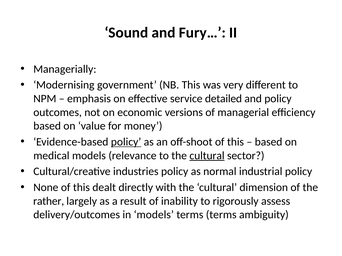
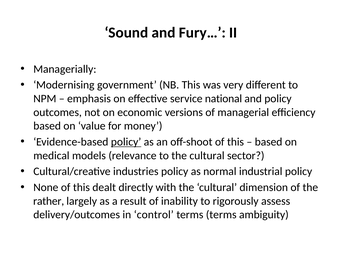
detailed: detailed -> national
cultural at (207, 156) underline: present -> none
in models: models -> control
